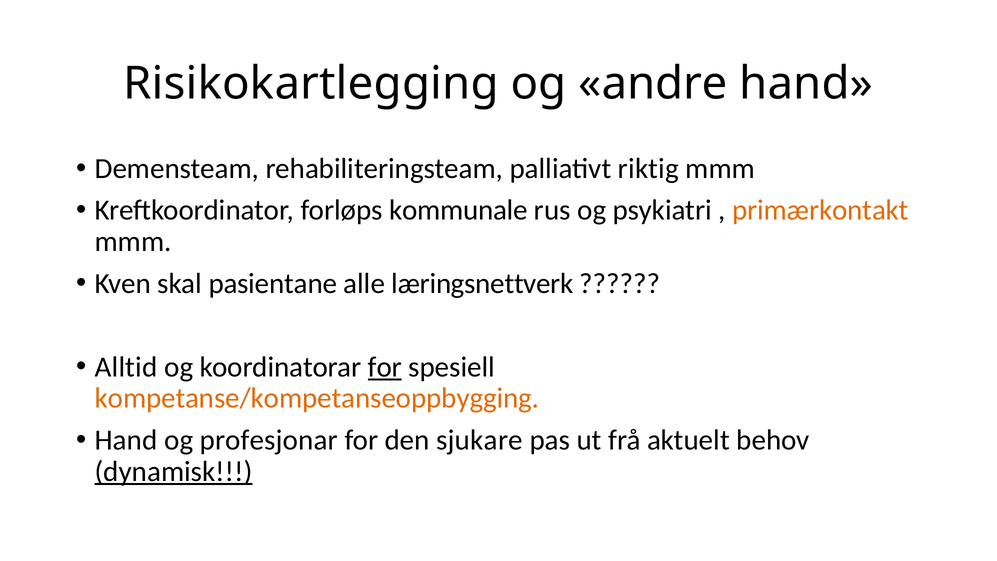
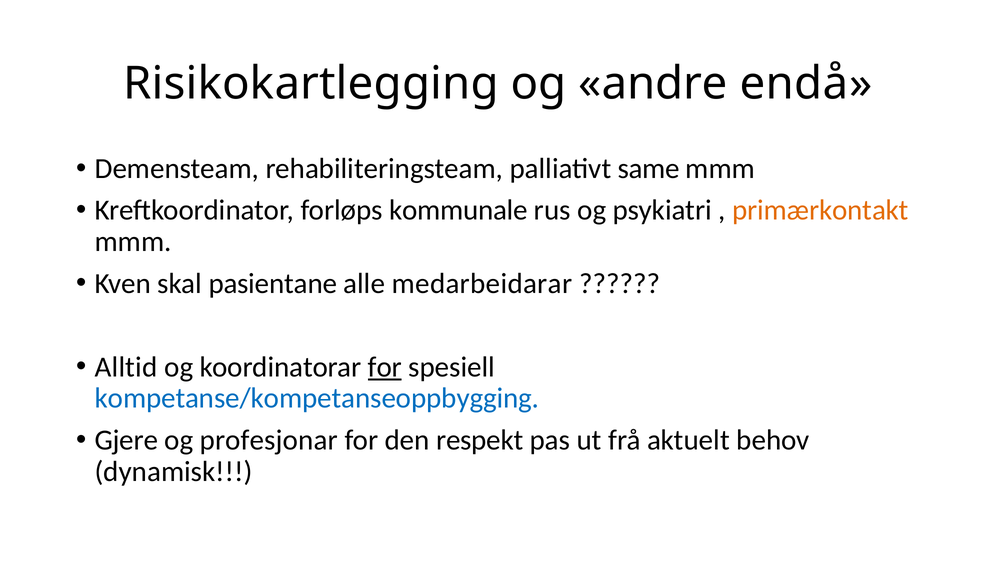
andre hand: hand -> endå
riktig: riktig -> same
læringsnettverk: læringsnettverk -> medarbeidarar
kompetanse/kompetanseoppbygging colour: orange -> blue
Hand at (126, 440): Hand -> Gjere
sjukare: sjukare -> respekt
dynamisk underline: present -> none
